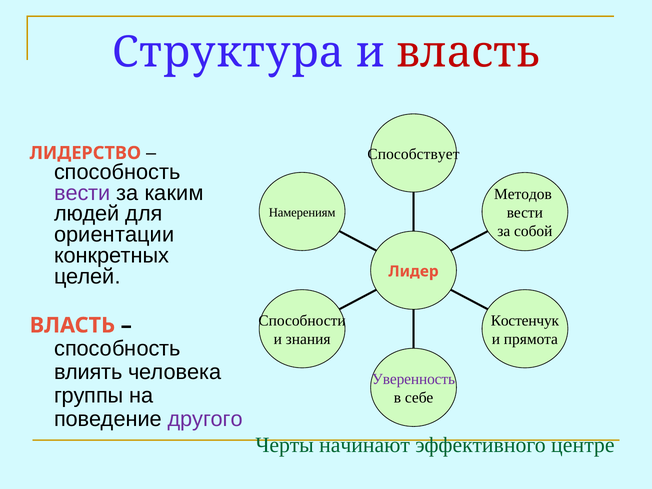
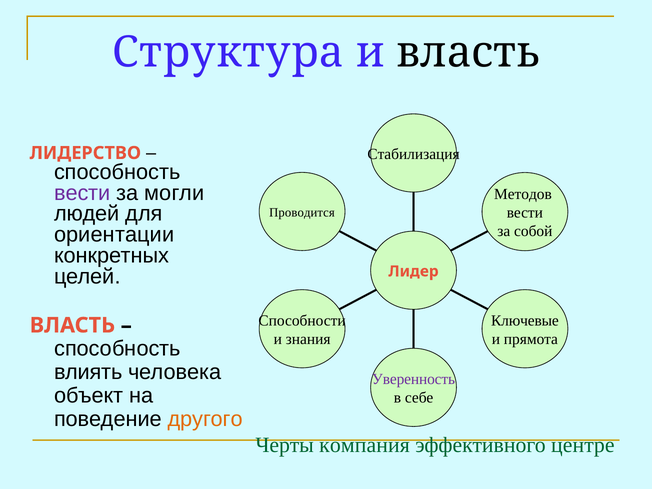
власть at (468, 52) colour: red -> black
Способствует: Способствует -> Стабилизация
каким: каким -> могли
Намерениям: Намерениям -> Проводится
Костенчук: Костенчук -> Ключевые
группы: группы -> объект
другого colour: purple -> orange
начинают: начинают -> компания
